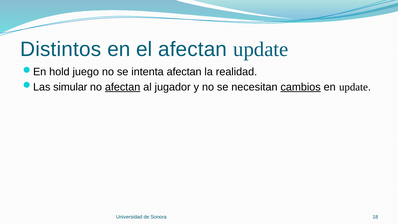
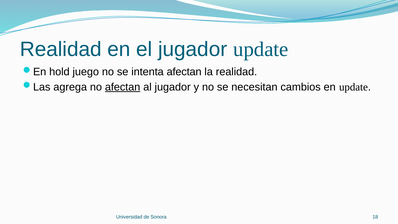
Distintos at (61, 49): Distintos -> Realidad
el afectan: afectan -> jugador
simular: simular -> agrega
cambios underline: present -> none
